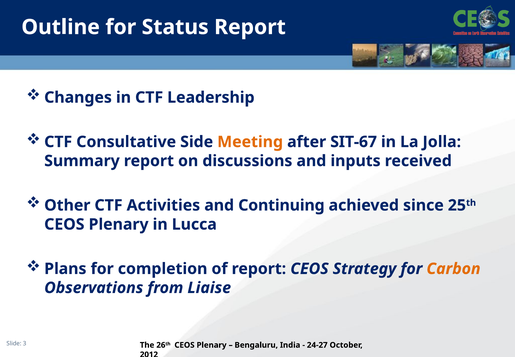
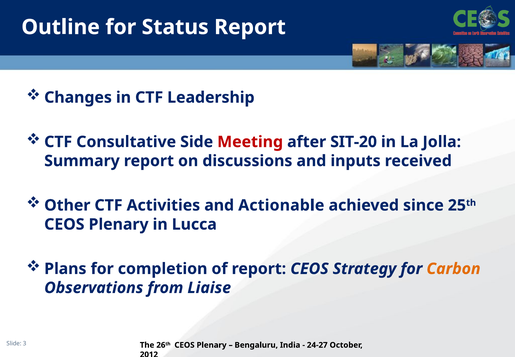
Meeting colour: orange -> red
SIT-67: SIT-67 -> SIT-20
Continuing: Continuing -> Actionable
